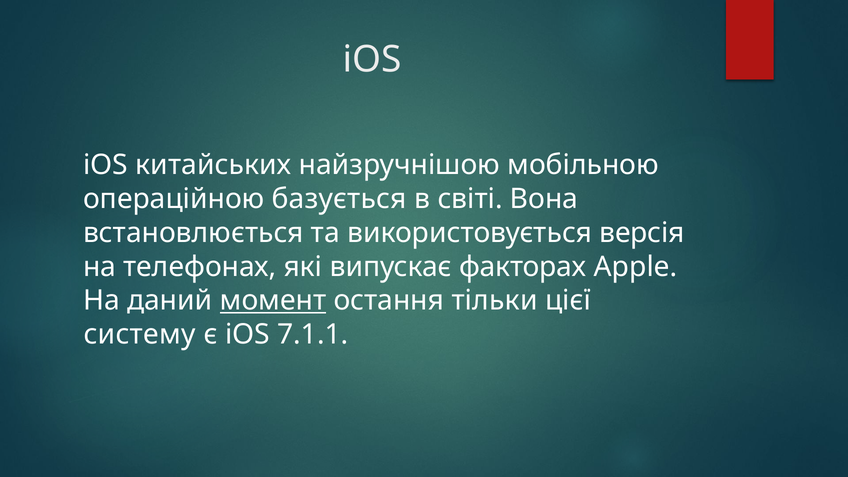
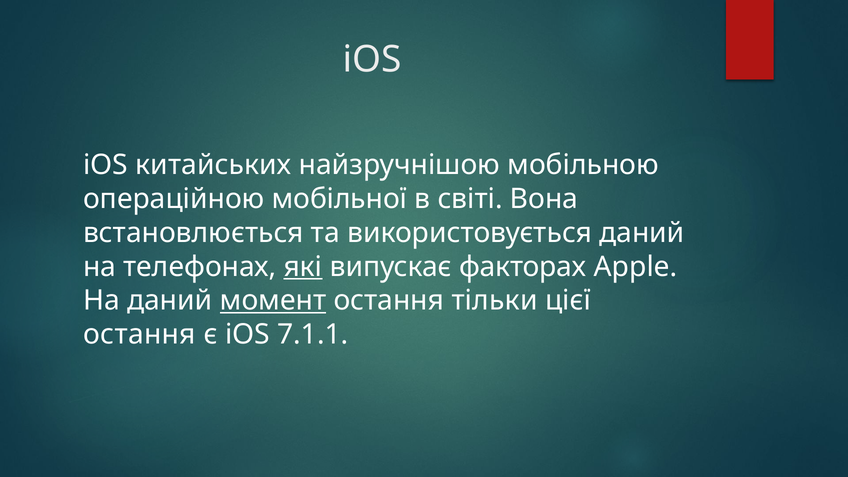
базується: базується -> мобільної
використовується версія: версія -> даний
які underline: none -> present
систему at (140, 335): систему -> остання
